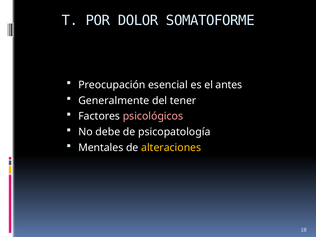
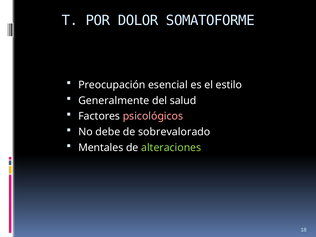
antes: antes -> estilo
tener: tener -> salud
psicopatología: psicopatología -> sobrevalorado
alteraciones colour: yellow -> light green
